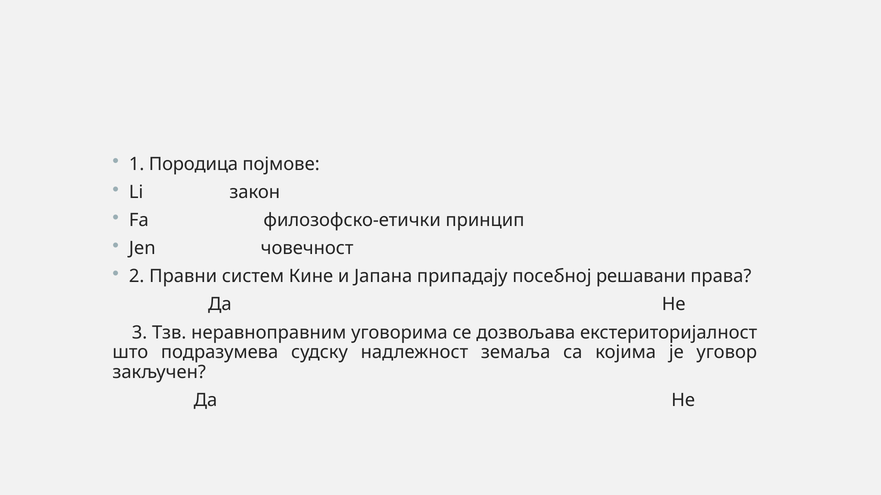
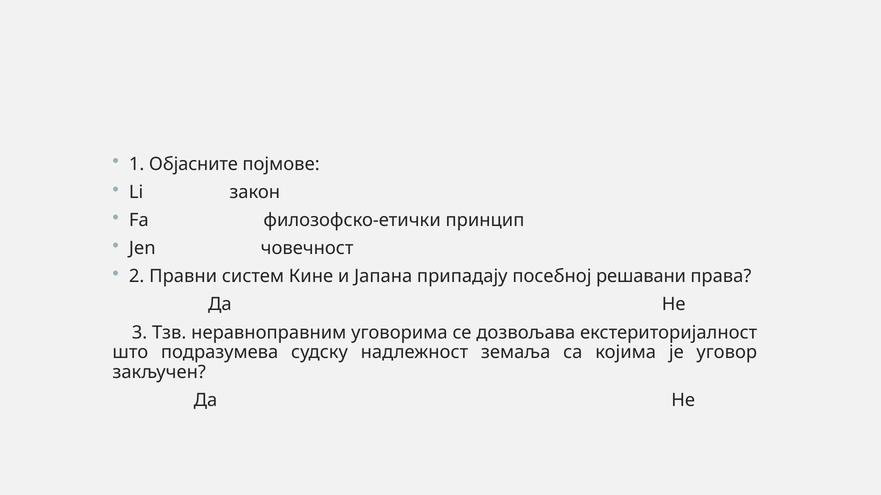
Породица: Породица -> Објасните
